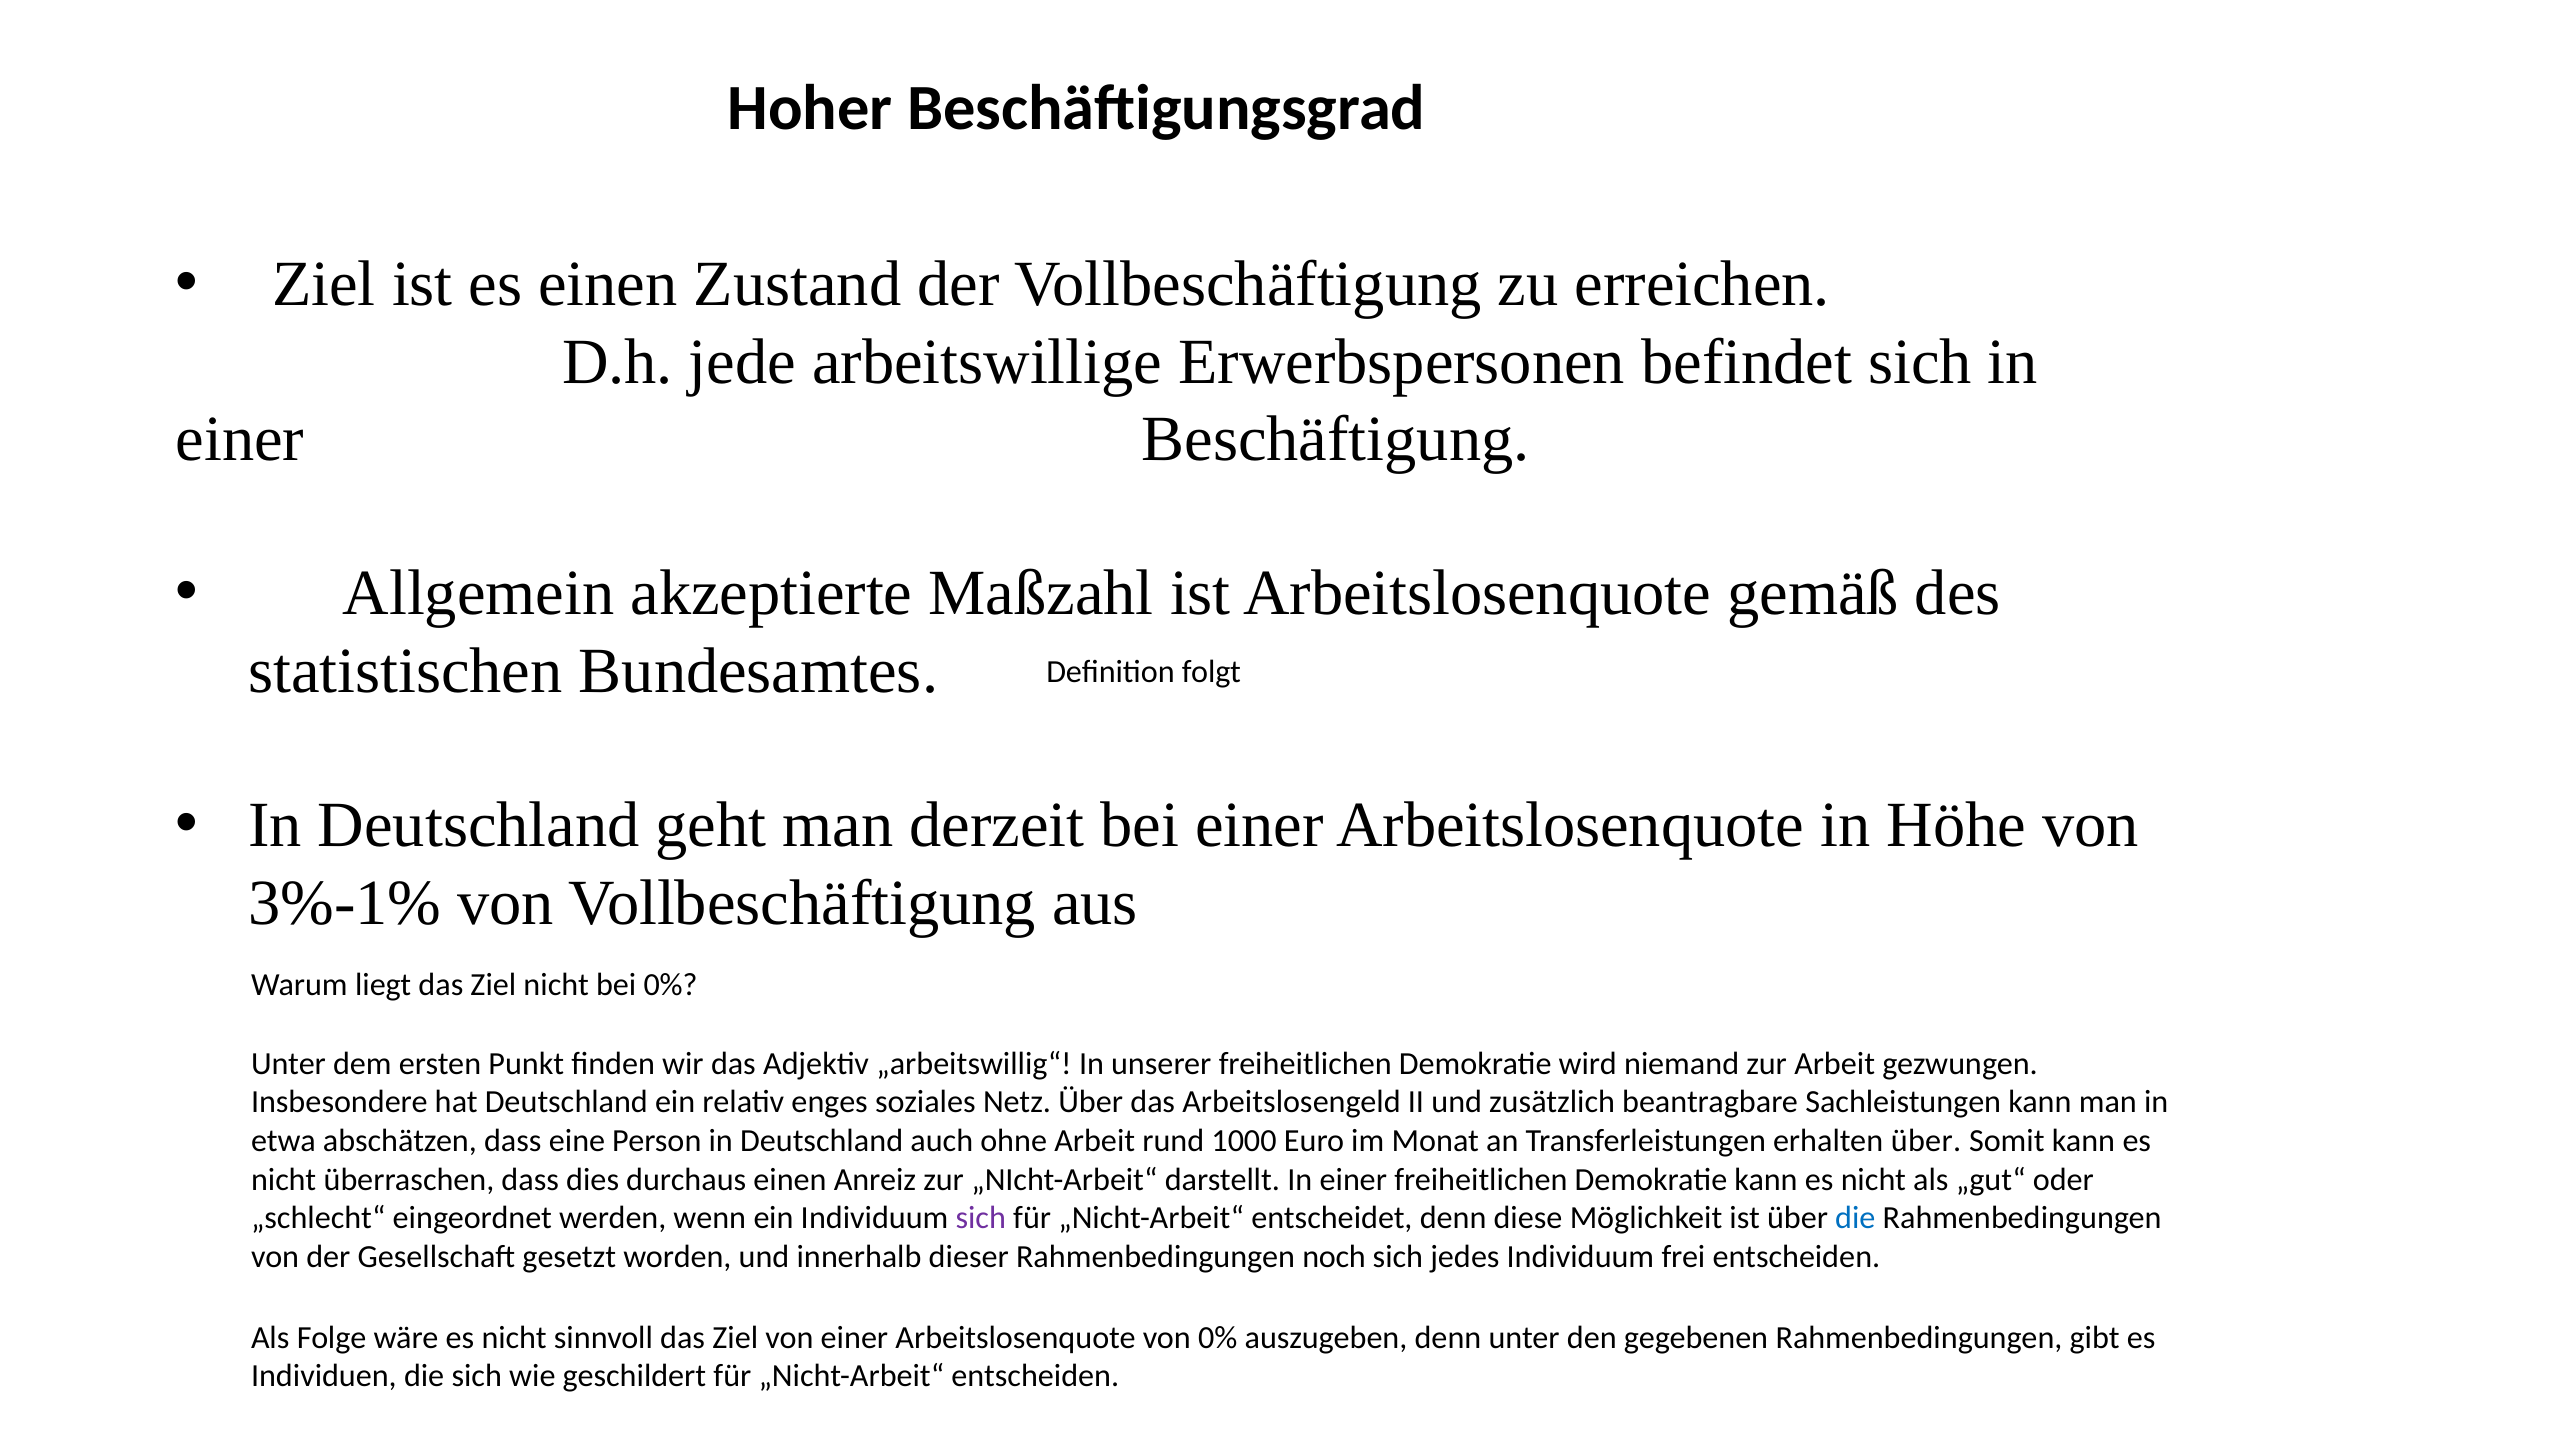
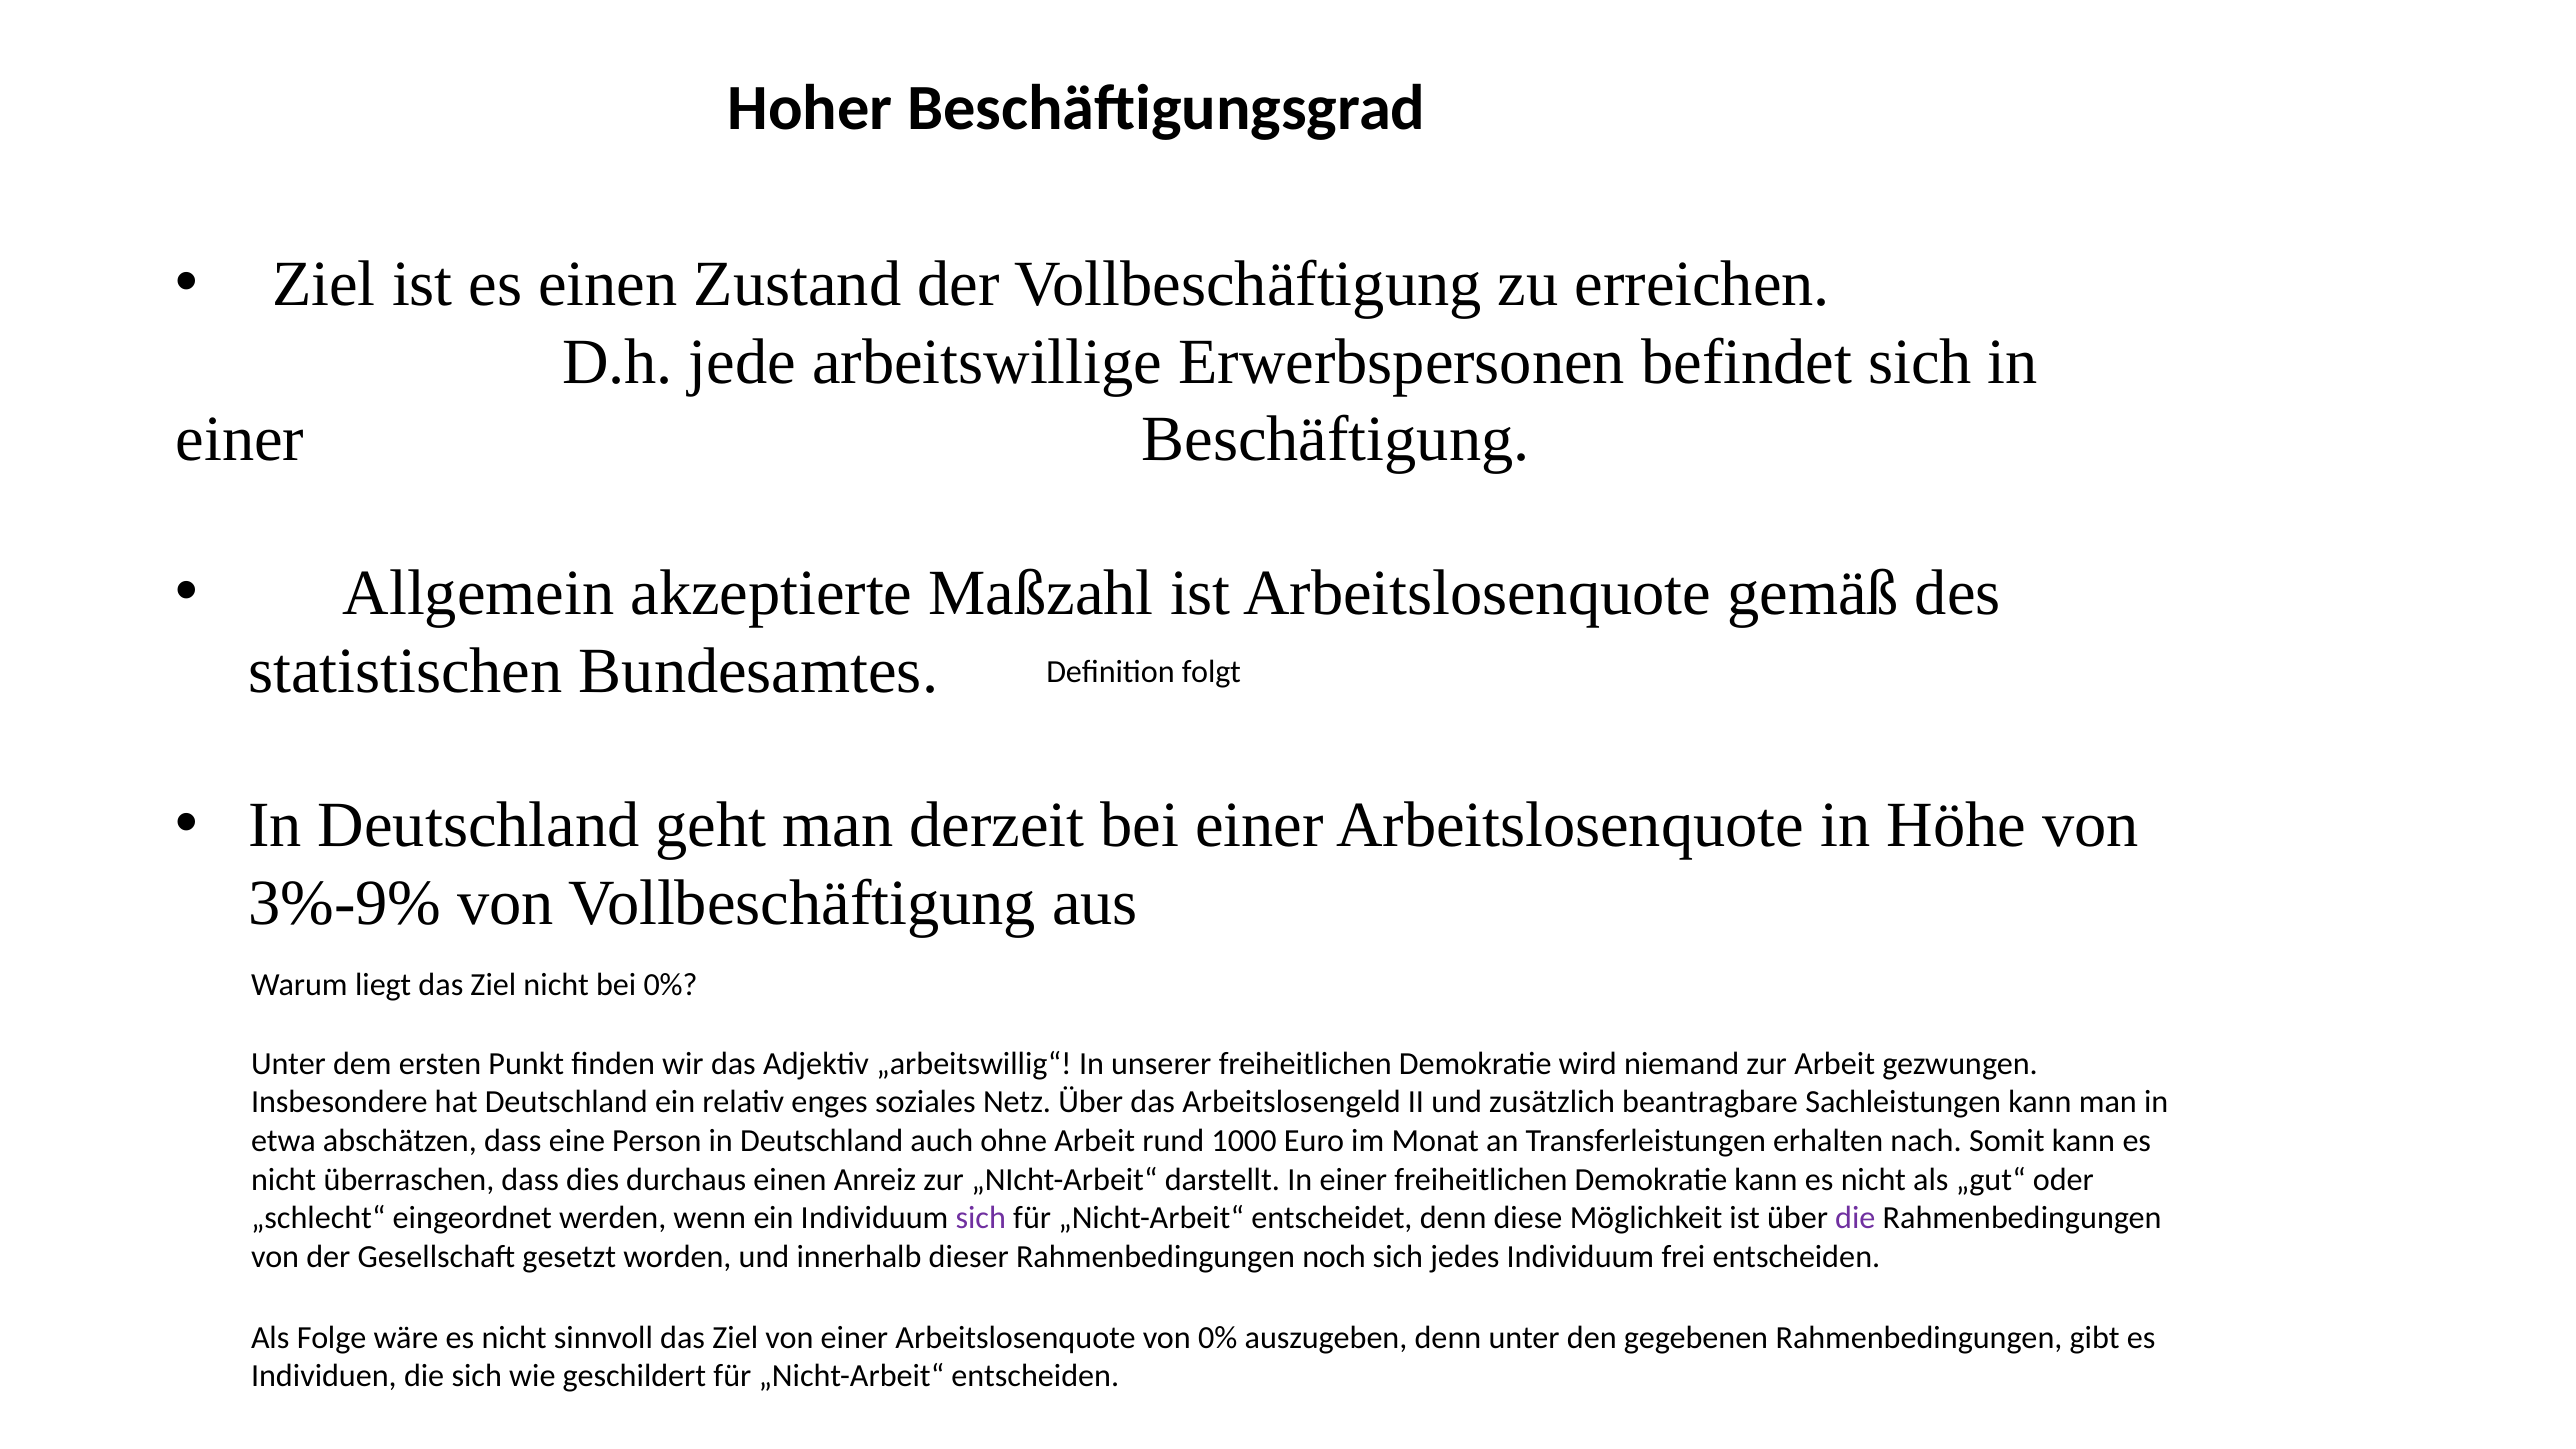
3%-1%: 3%-1% -> 3%-9%
erhalten über: über -> nach
die at (1855, 1218) colour: blue -> purple
